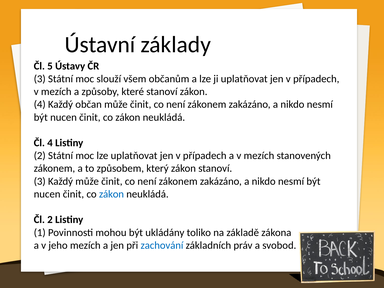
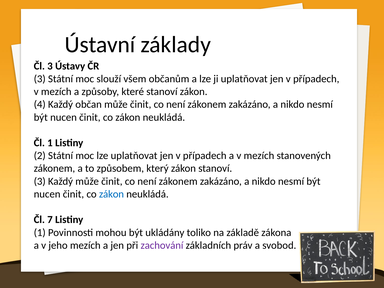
Čl 5: 5 -> 3
Čl 4: 4 -> 1
Čl 2: 2 -> 7
zachování colour: blue -> purple
